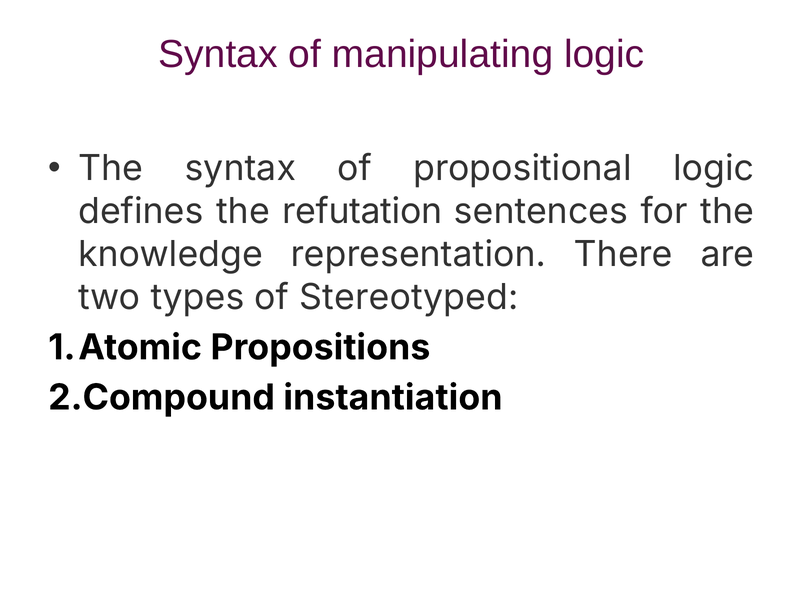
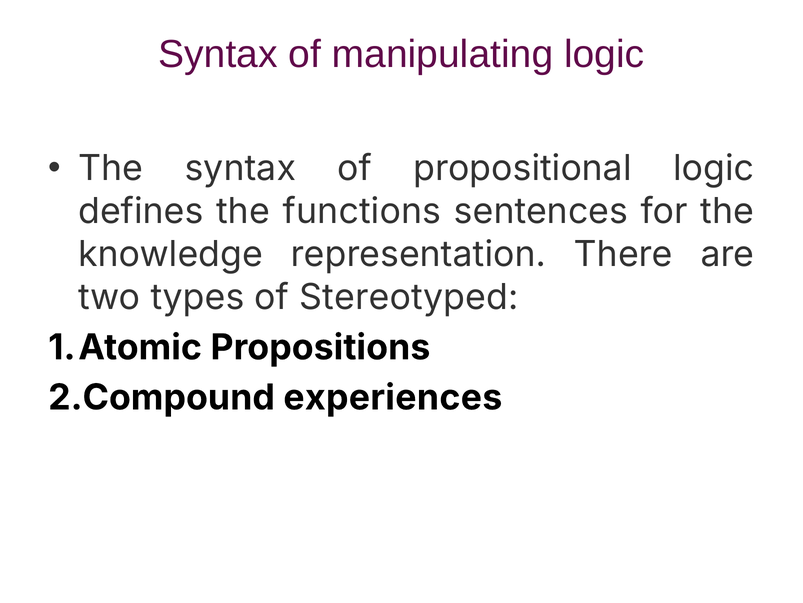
refutation: refutation -> functions
instantiation: instantiation -> experiences
